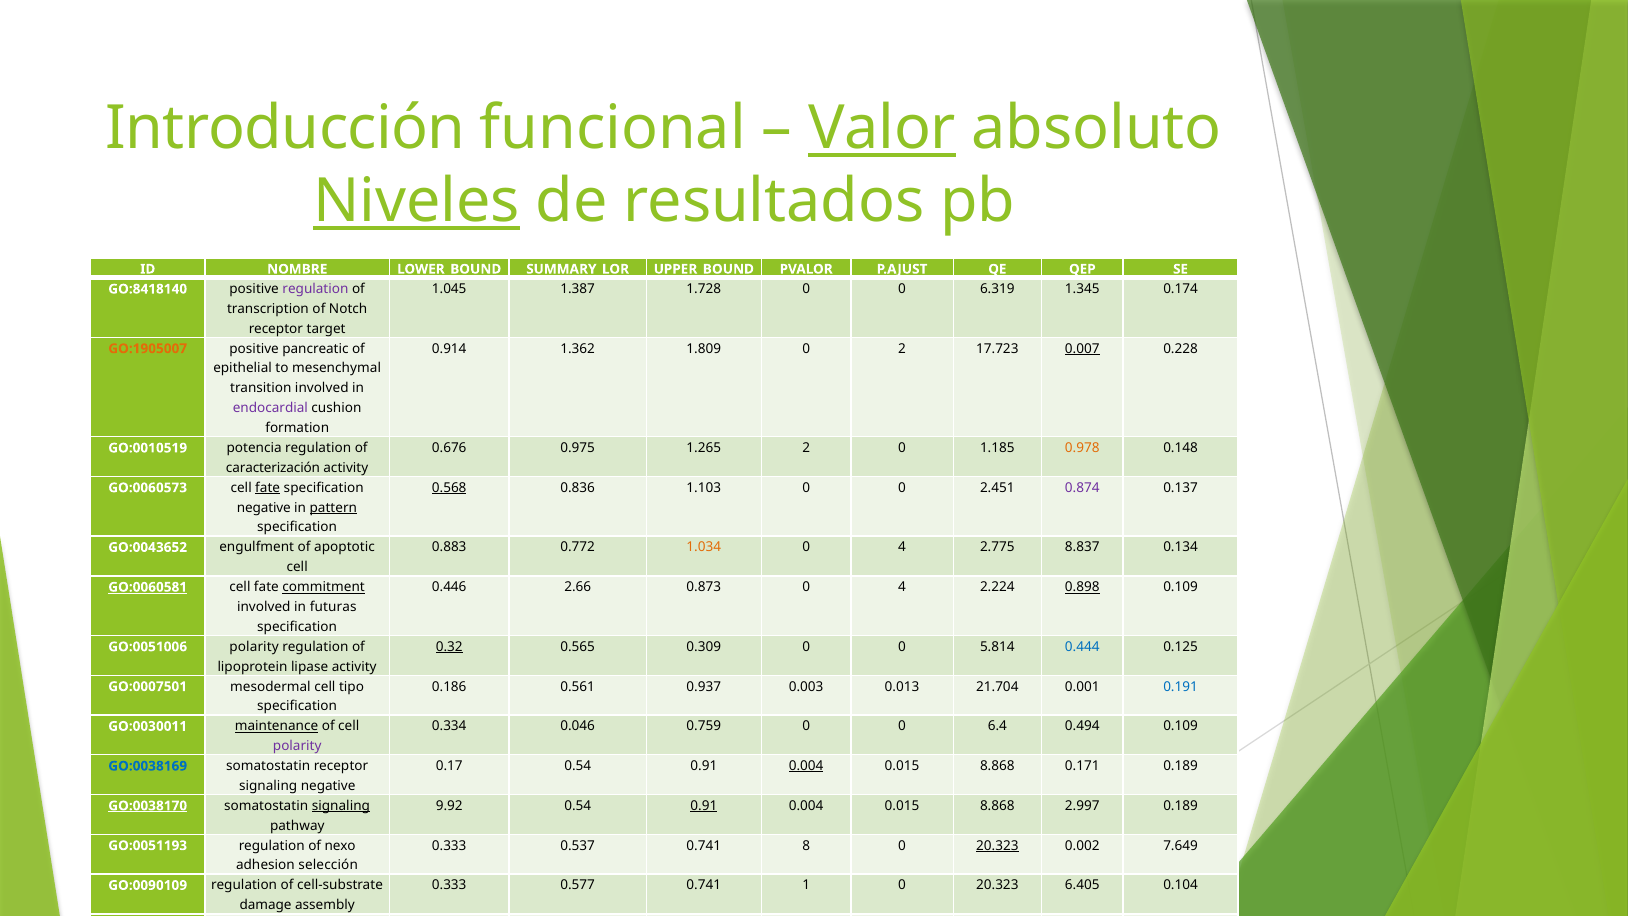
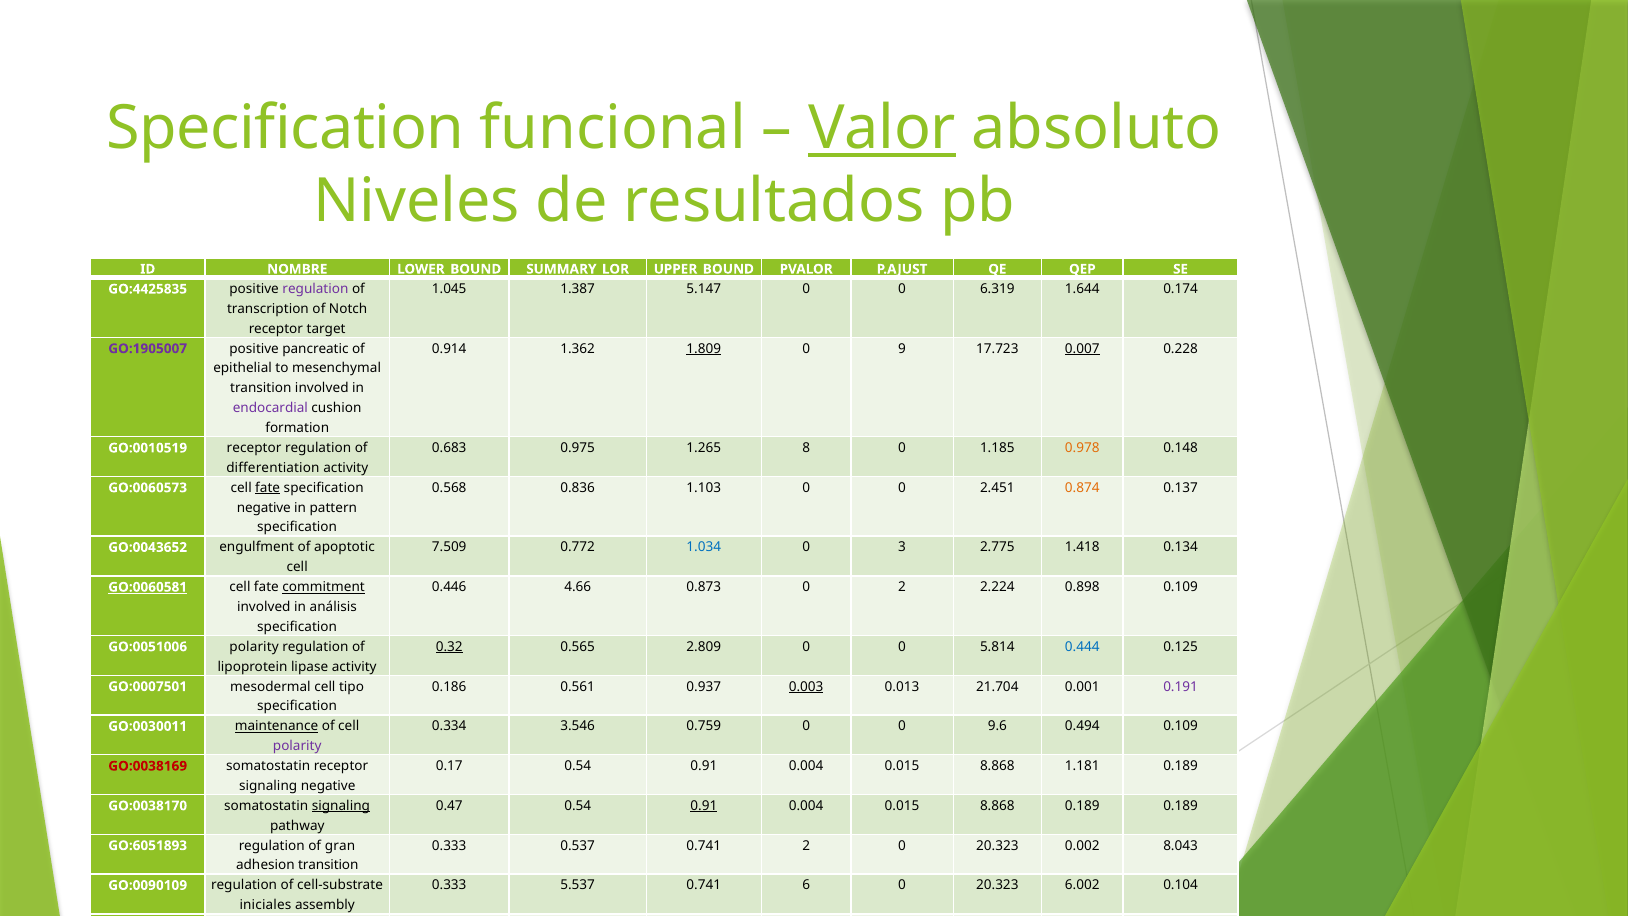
Introducción at (285, 128): Introducción -> Specification
Niveles underline: present -> none
1.728: 1.728 -> 5.147
1.345: 1.345 -> 1.644
GO:8418140: GO:8418140 -> GO:4425835
1.809 underline: none -> present
0 2: 2 -> 9
GO:1905007 colour: orange -> purple
0.676: 0.676 -> 0.683
1.265 2: 2 -> 8
GO:0010519 potencia: potencia -> receptor
caracterización: caracterización -> differentiation
0.568 underline: present -> none
0.874 colour: purple -> orange
pattern underline: present -> none
0.883: 0.883 -> 7.509
1.034 colour: orange -> blue
4 at (902, 547): 4 -> 3
8.837: 8.837 -> 1.418
2.66: 2.66 -> 4.66
0.873 0 4: 4 -> 2
0.898 at (1082, 587) underline: present -> none
futuras: futuras -> análisis
0.309: 0.309 -> 2.809
0.003 underline: none -> present
0.191 colour: blue -> purple
0.046: 0.046 -> 3.546
6.4: 6.4 -> 9.6
0.004 at (806, 766) underline: present -> none
0.171: 0.171 -> 1.181
GO:0038169 colour: blue -> red
9.92: 9.92 -> 0.47
8.868 2.997: 2.997 -> 0.189
GO:0038170 underline: present -> none
0.741 8: 8 -> 2
20.323 at (997, 845) underline: present -> none
7.649: 7.649 -> 8.043
GO:0051193: GO:0051193 -> GO:6051893
nexo: nexo -> gran
adhesion selección: selección -> transition
0.577: 0.577 -> 5.537
1: 1 -> 6
6.405: 6.405 -> 6.002
damage: damage -> iniciales
